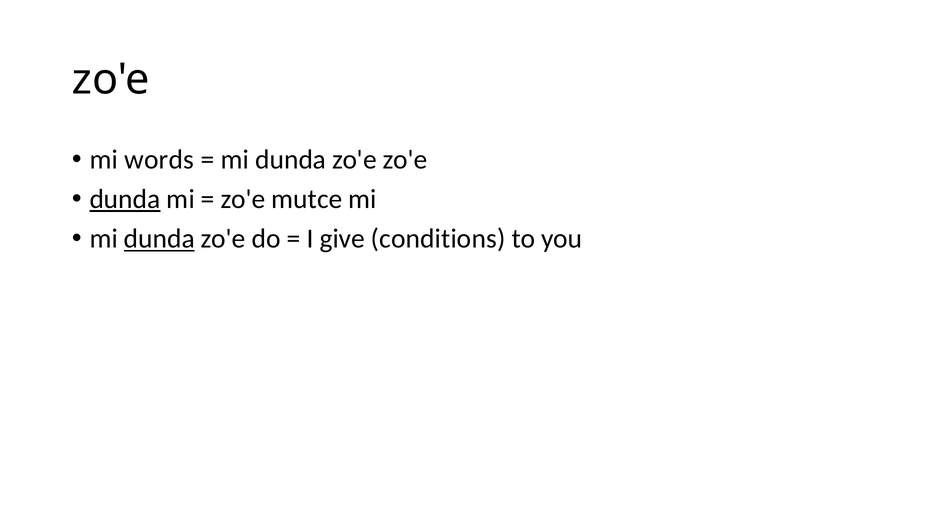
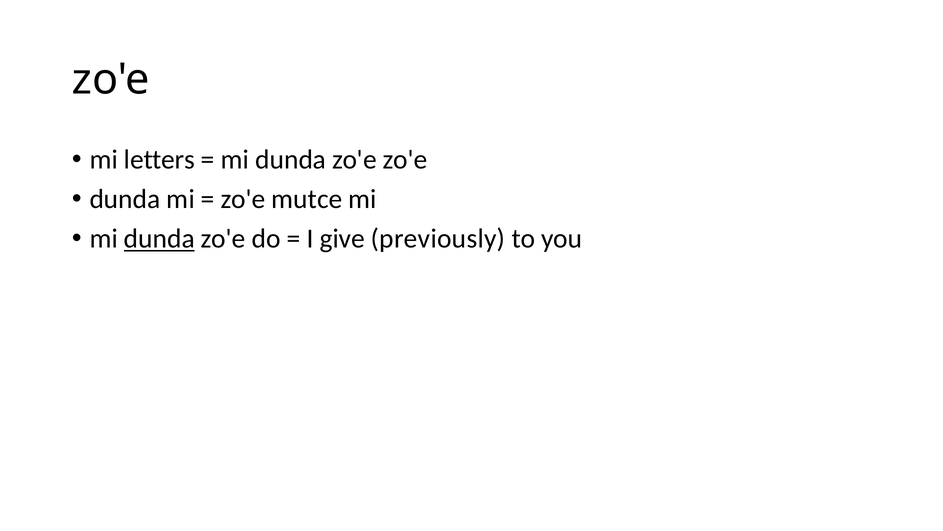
words: words -> letters
dunda at (125, 199) underline: present -> none
conditions: conditions -> previously
